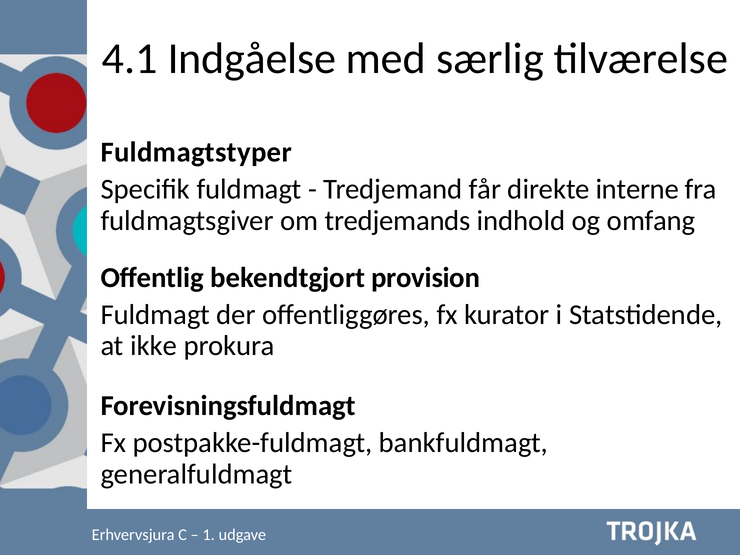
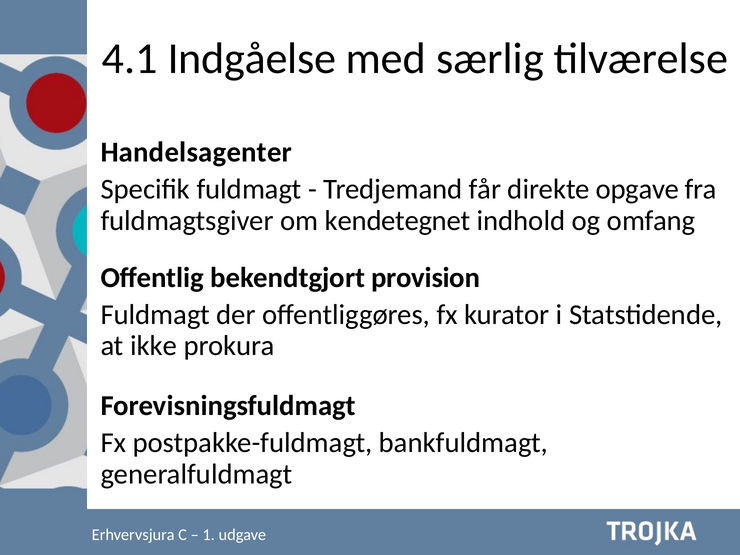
Fuldmagtstyper: Fuldmagtstyper -> Handelsagenter
interne: interne -> opgave
tredjemands: tredjemands -> kendetegnet
